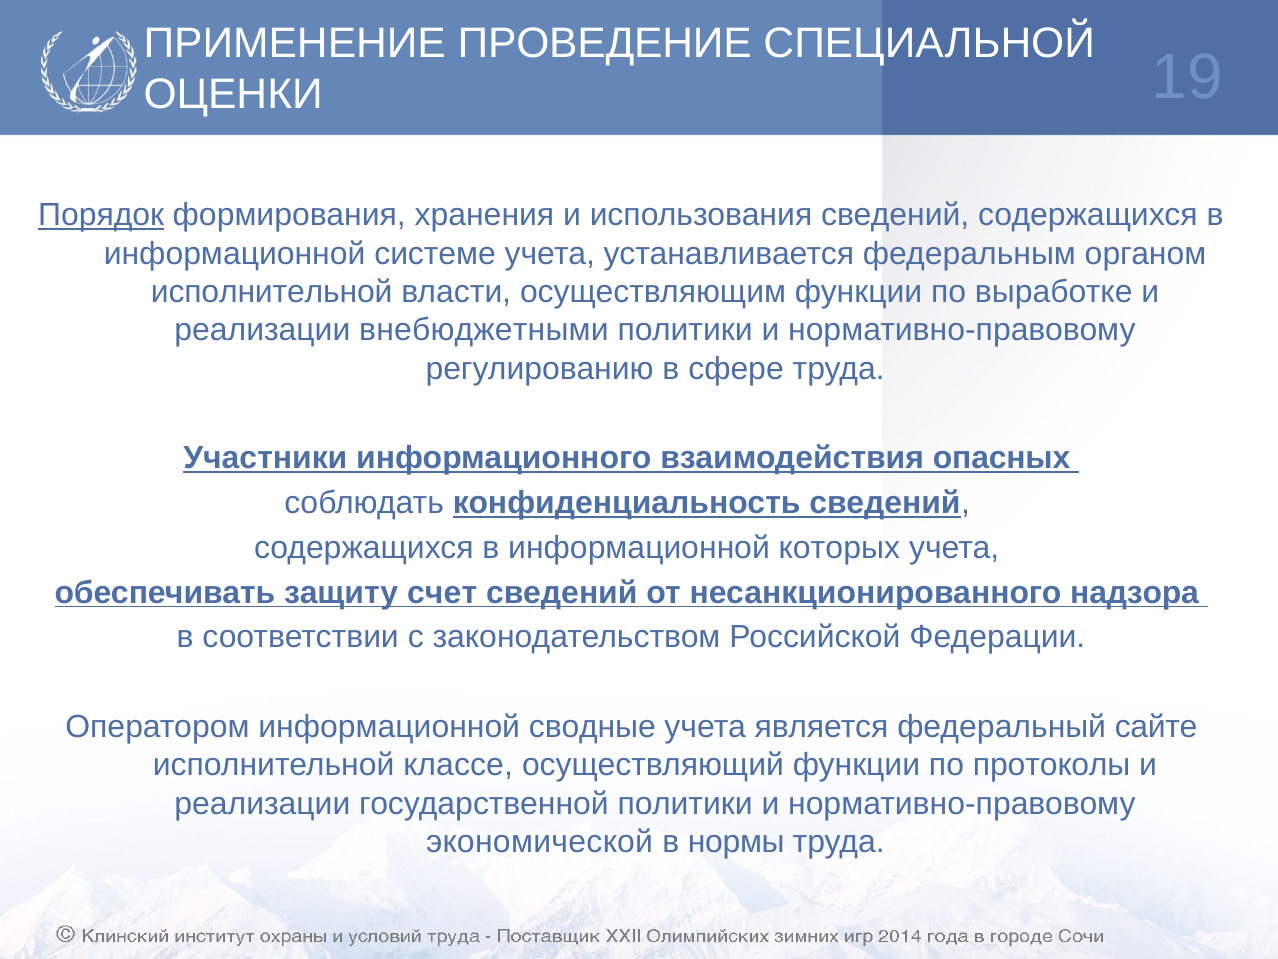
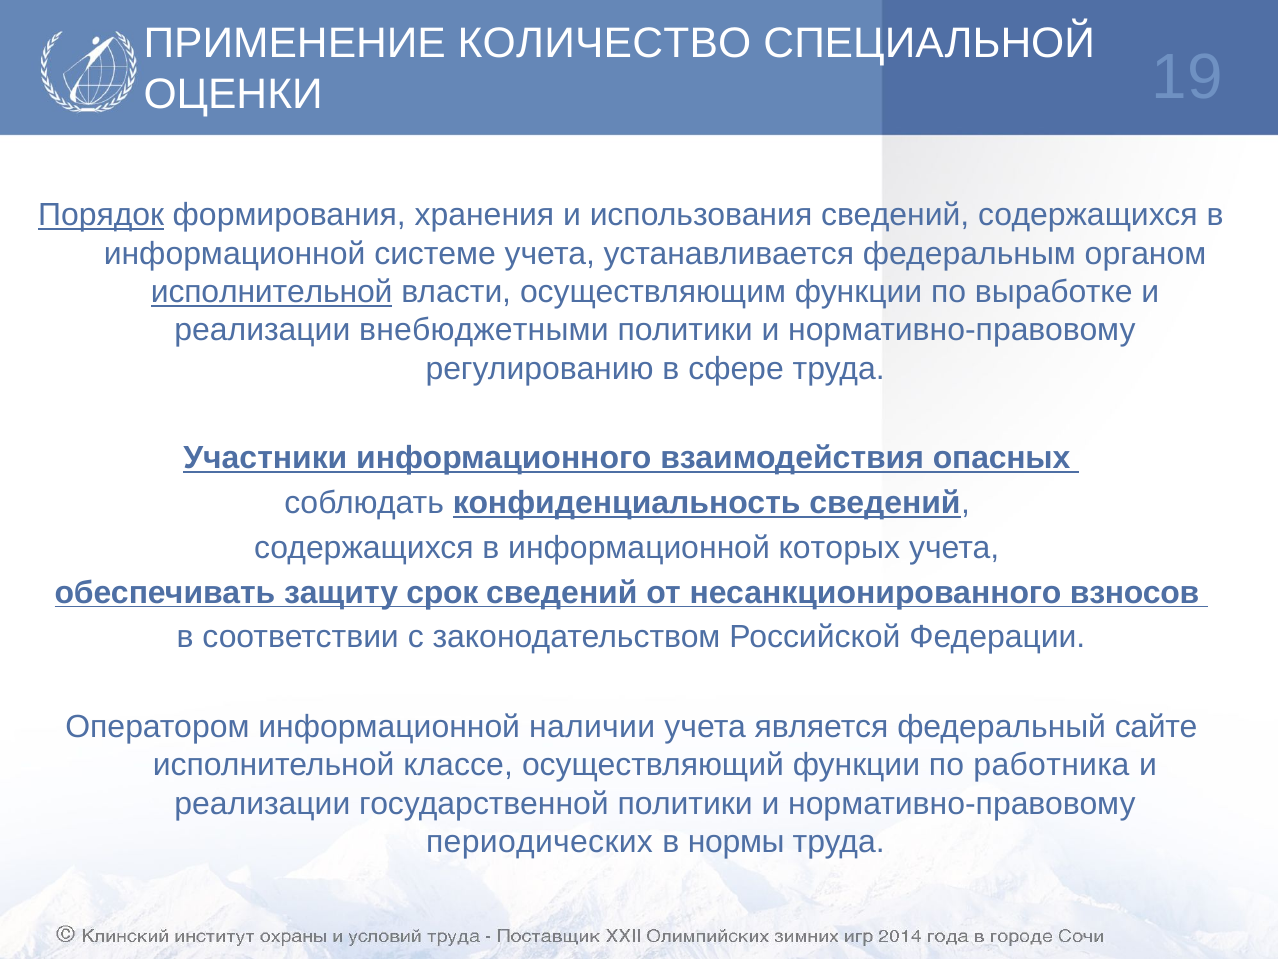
ПРОВЕДЕНИЕ: ПРОВЕДЕНИЕ -> КОЛИЧЕСТВО
исполнительной at (272, 292) underline: none -> present
счет: счет -> срок
надзора: надзора -> взносов
сводные: сводные -> наличии
протоколы: протоколы -> работника
экономической: экономической -> периодических
